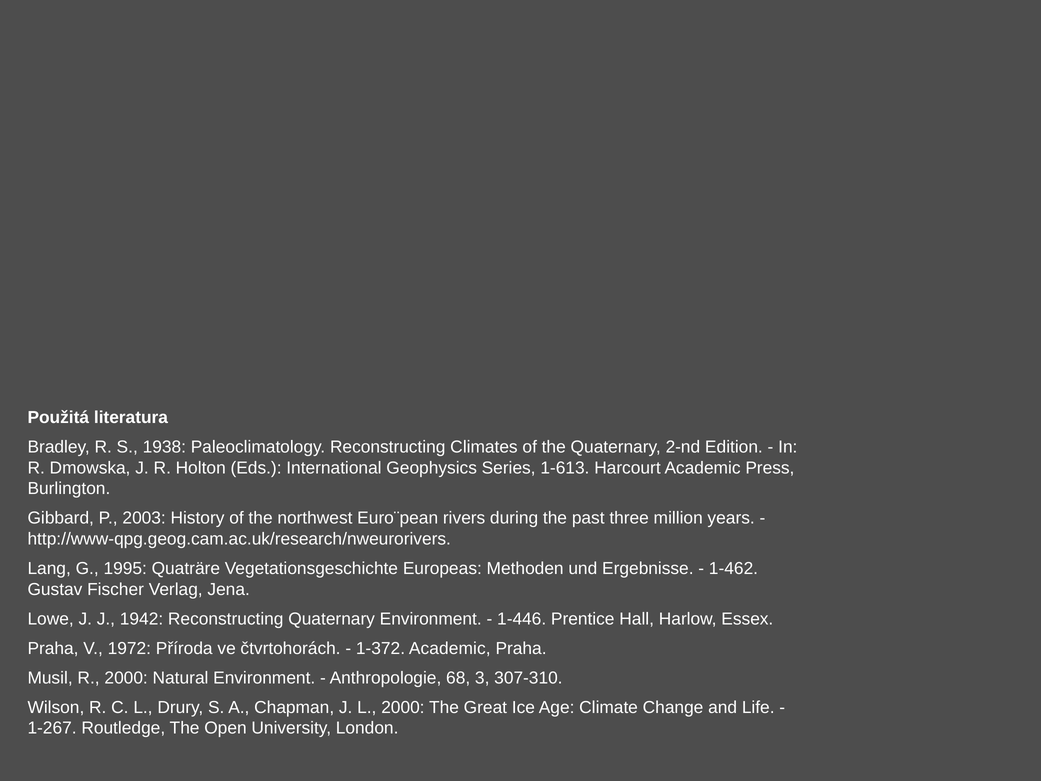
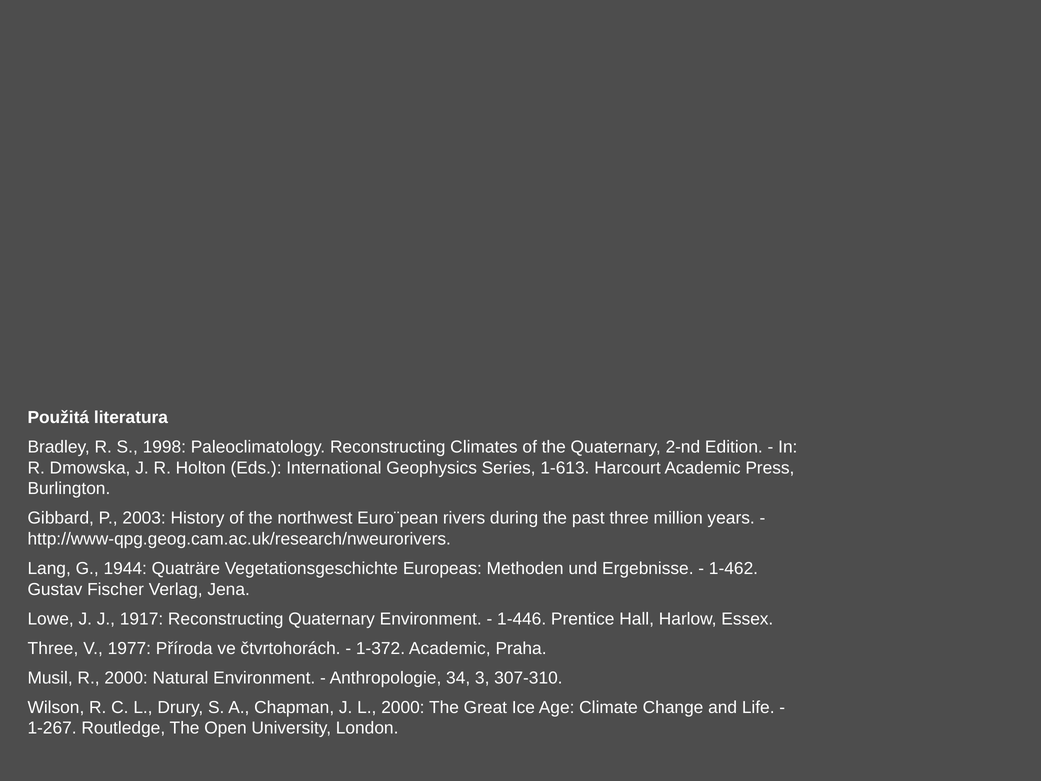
1938: 1938 -> 1998
1995: 1995 -> 1944
1942: 1942 -> 1917
Praha at (53, 648): Praha -> Three
1972: 1972 -> 1977
68: 68 -> 34
